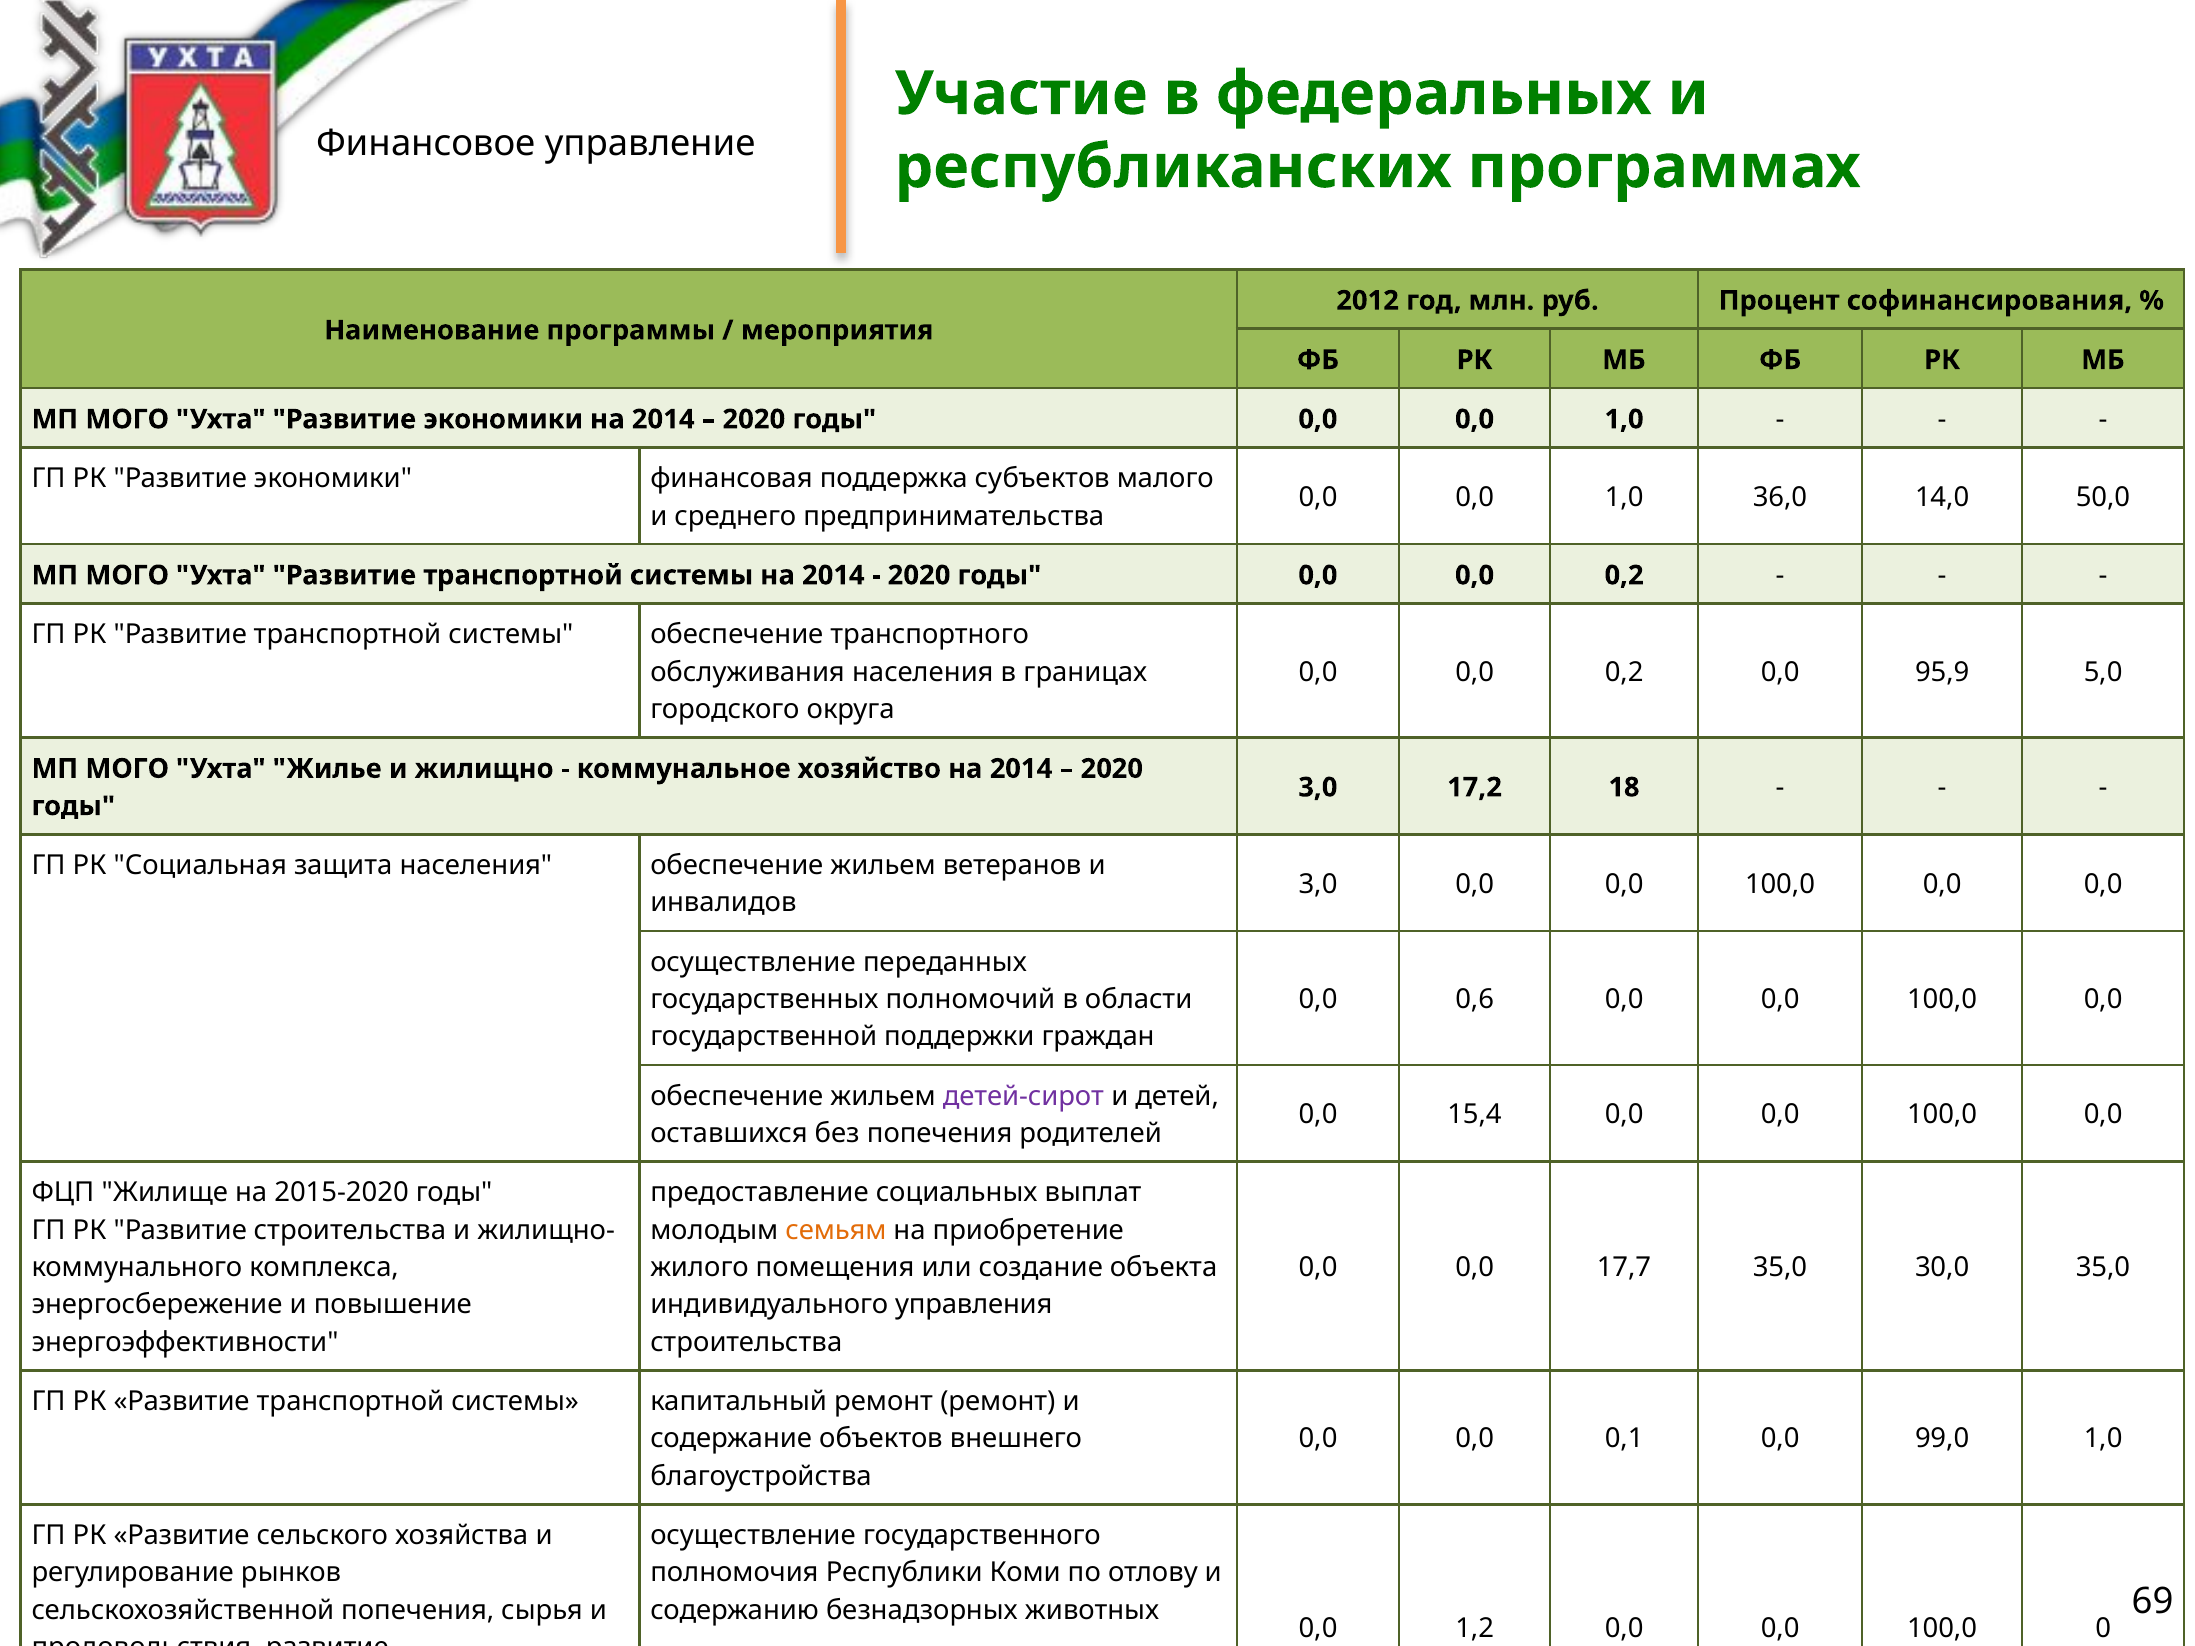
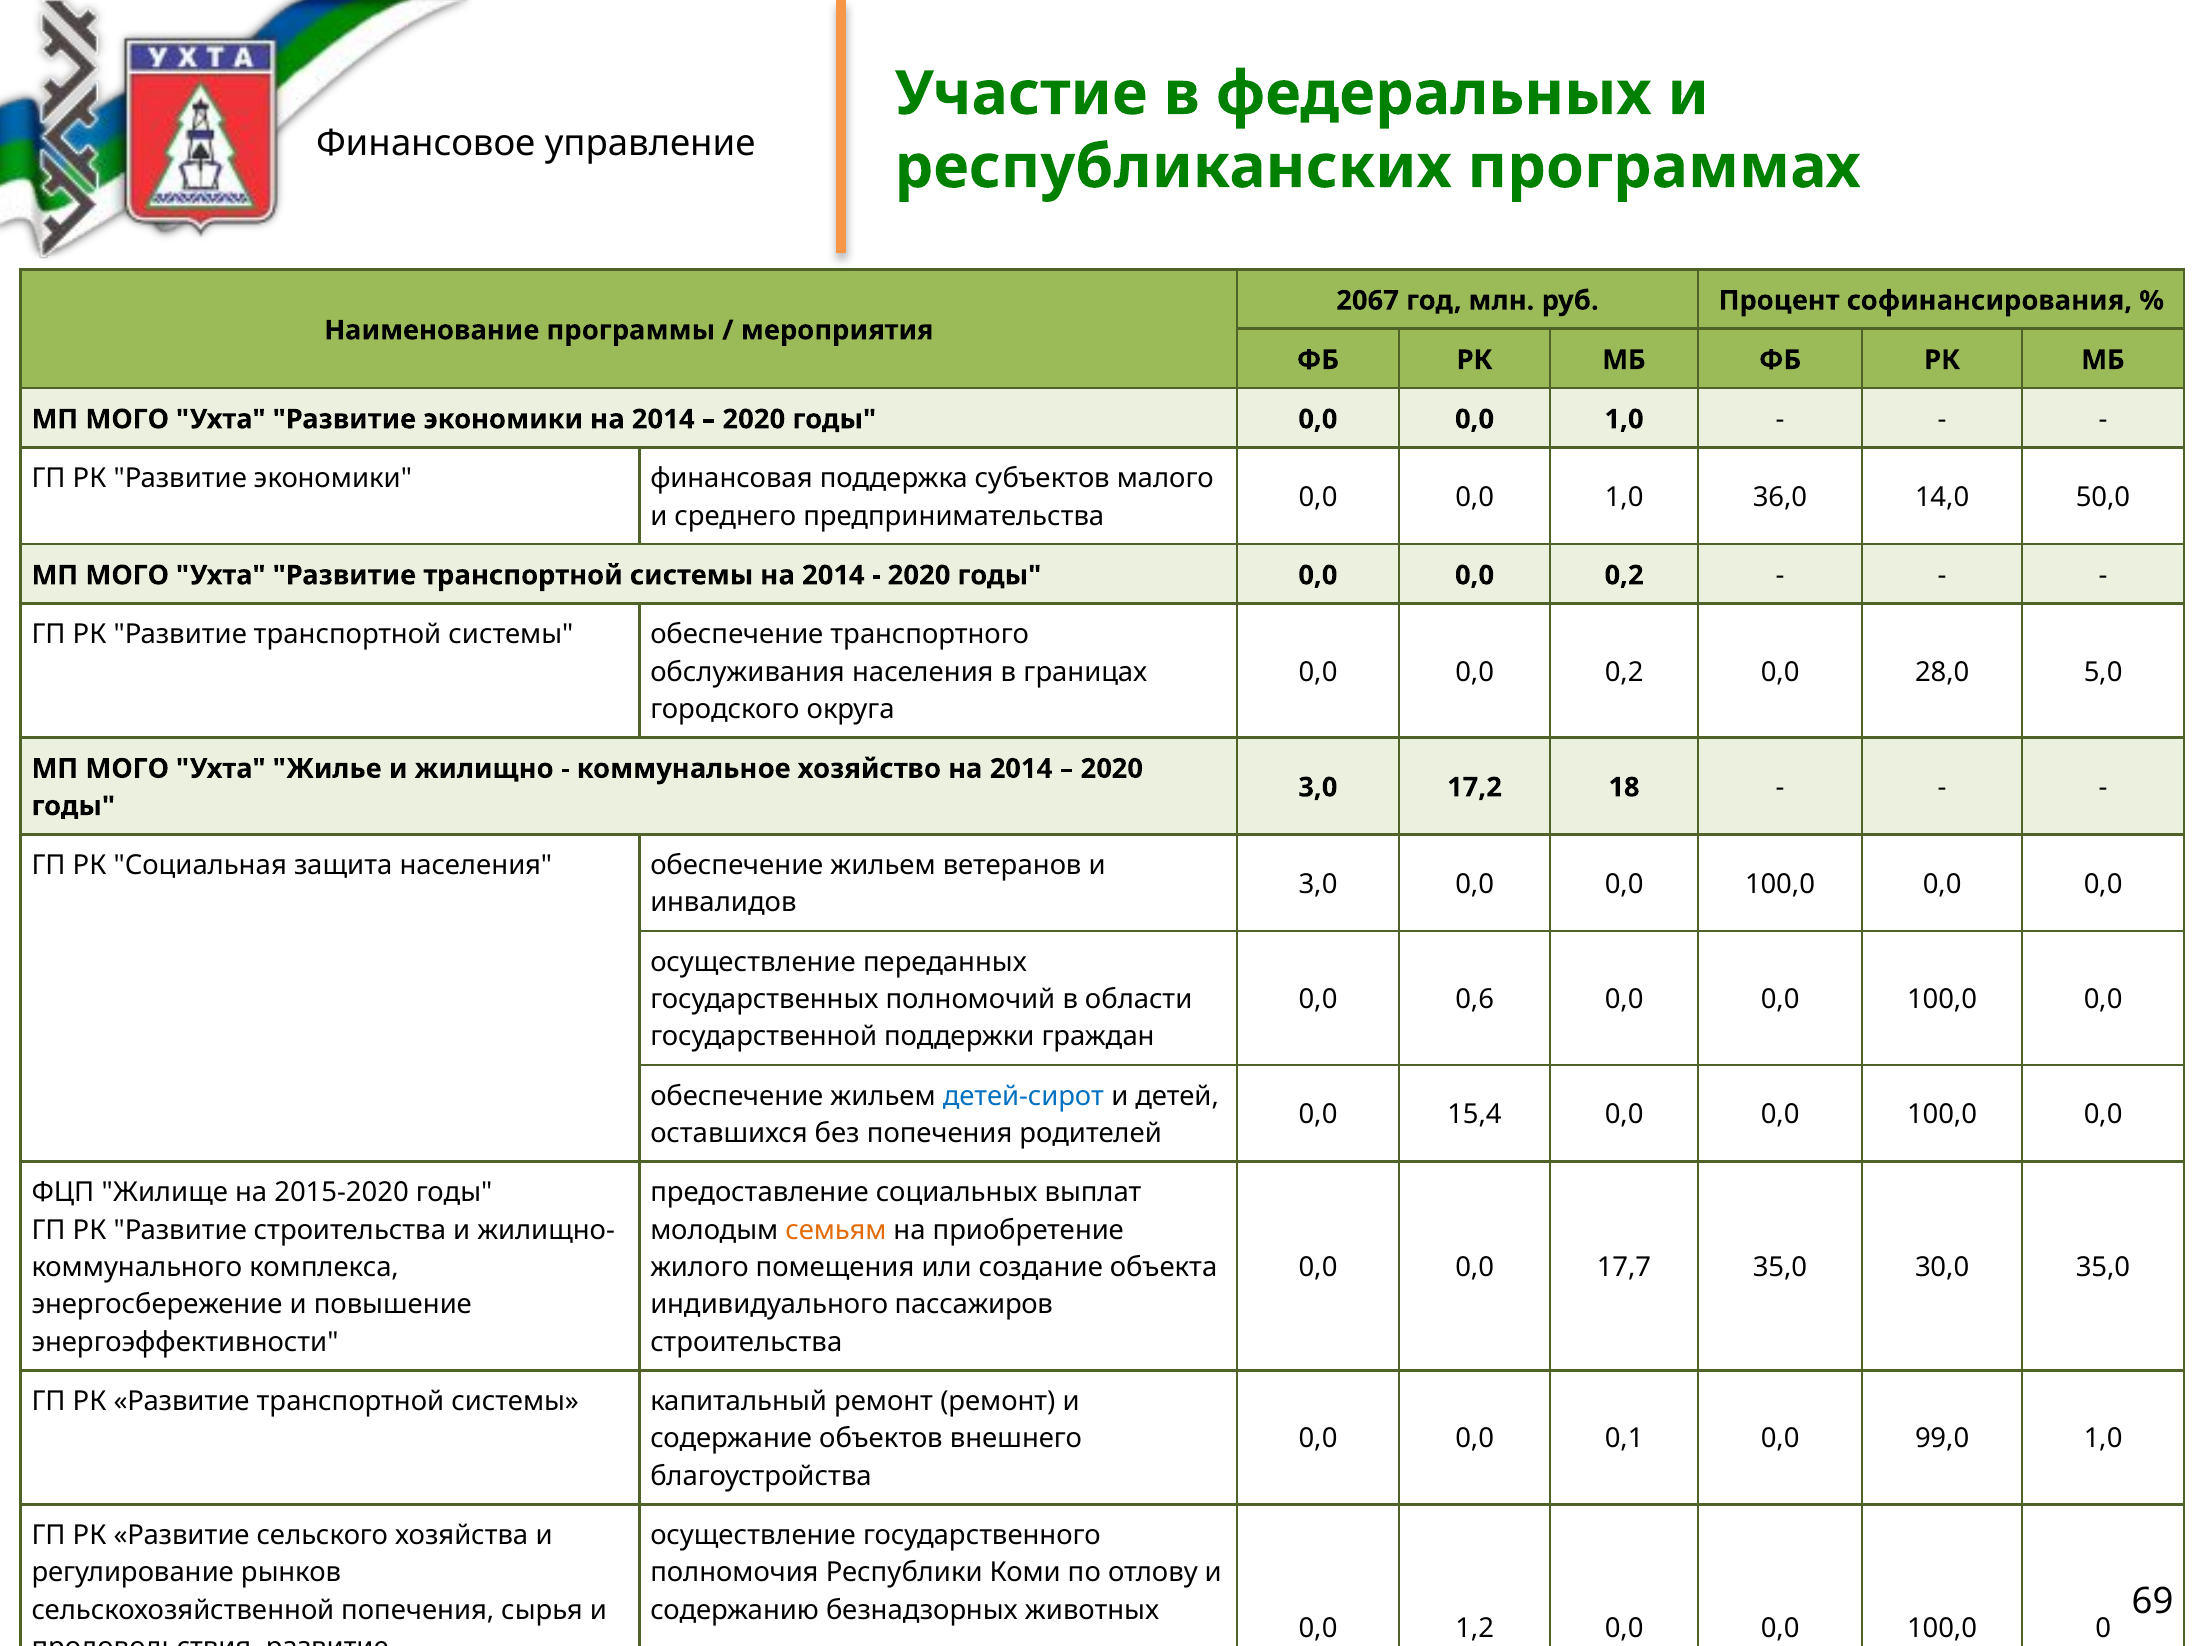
2012: 2012 -> 2067
95,9: 95,9 -> 28,0
детей-сирот colour: purple -> blue
управления: управления -> пассажиров
